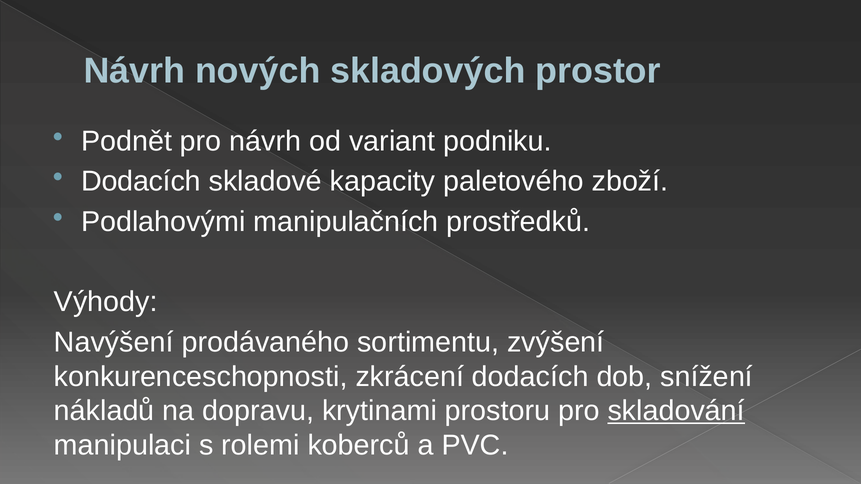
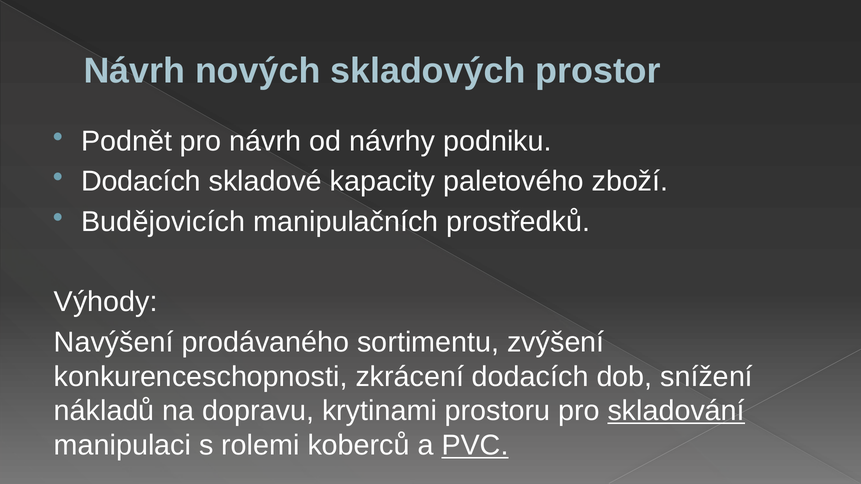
variant: variant -> návrhy
Podlahovými: Podlahovými -> Budějovicích
PVC underline: none -> present
